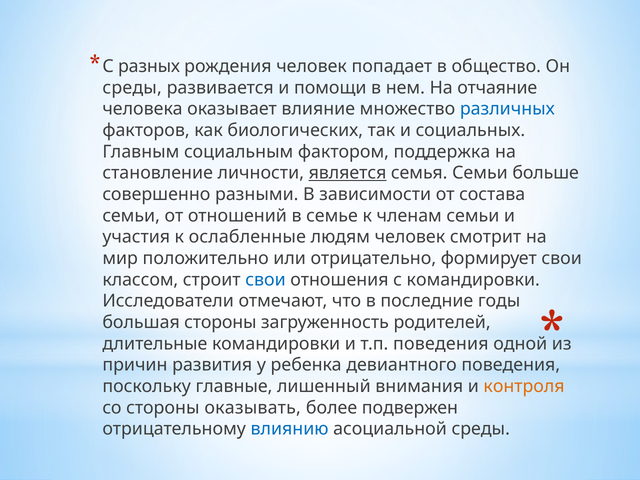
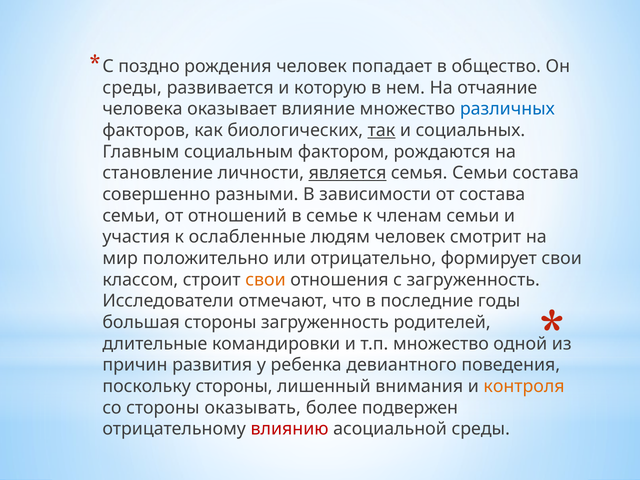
разных: разных -> поздно
помощи: помощи -> которую
так underline: none -> present
поддержка: поддержка -> рождаются
Семьи больше: больше -> состава
свои at (266, 280) colour: blue -> orange
с командировки: командировки -> загруженность
т.п поведения: поведения -> множество
поскольку главные: главные -> стороны
влиянию colour: blue -> red
